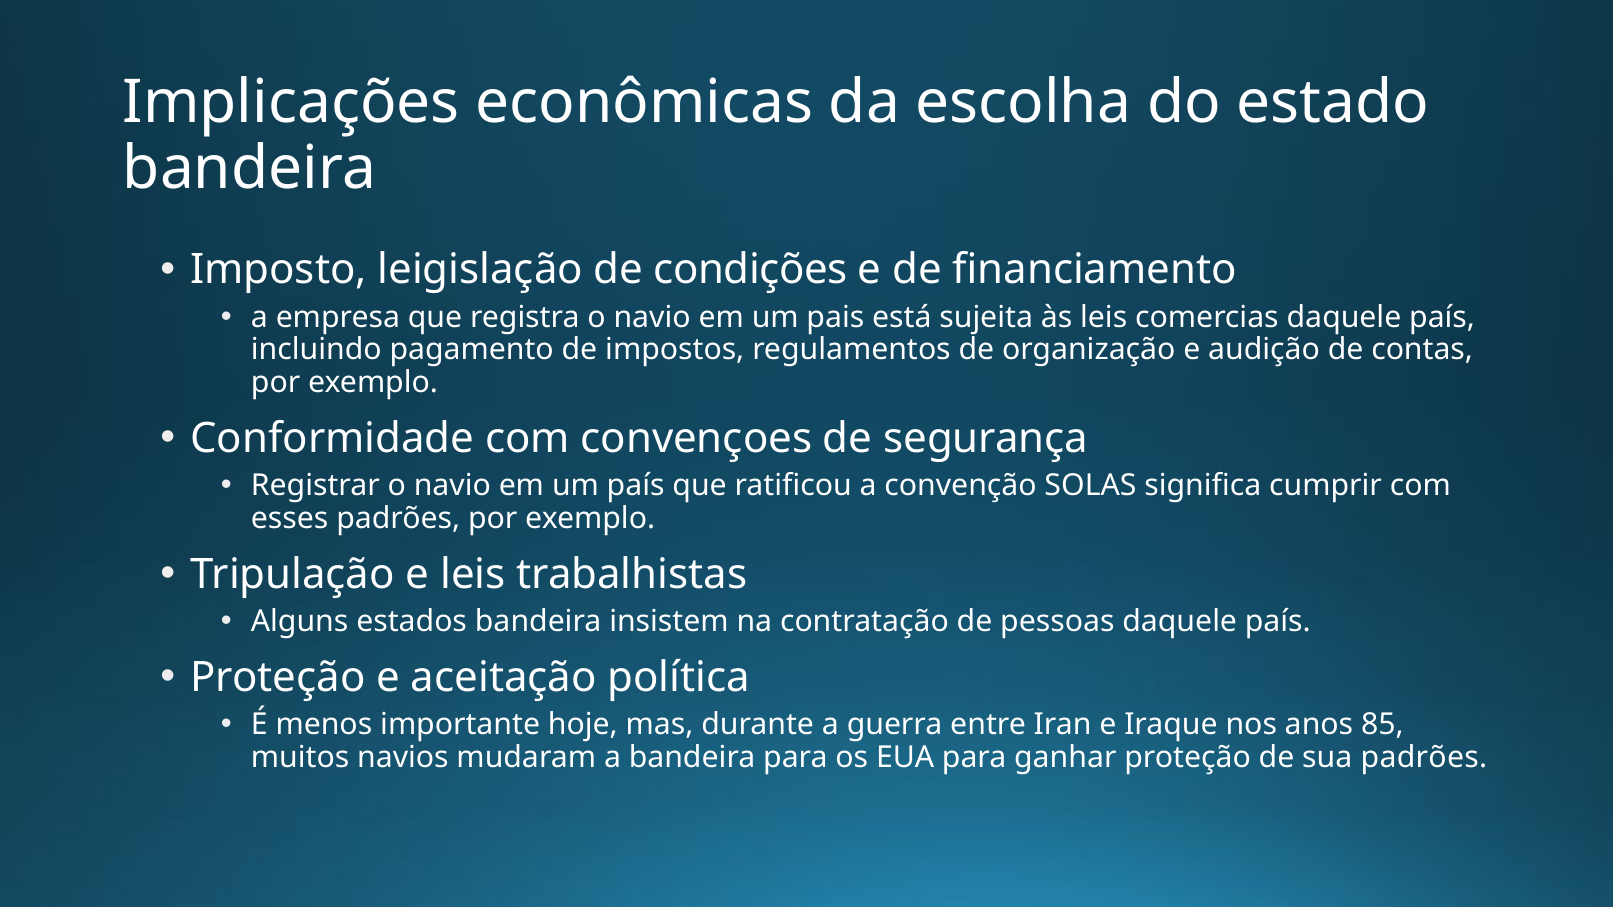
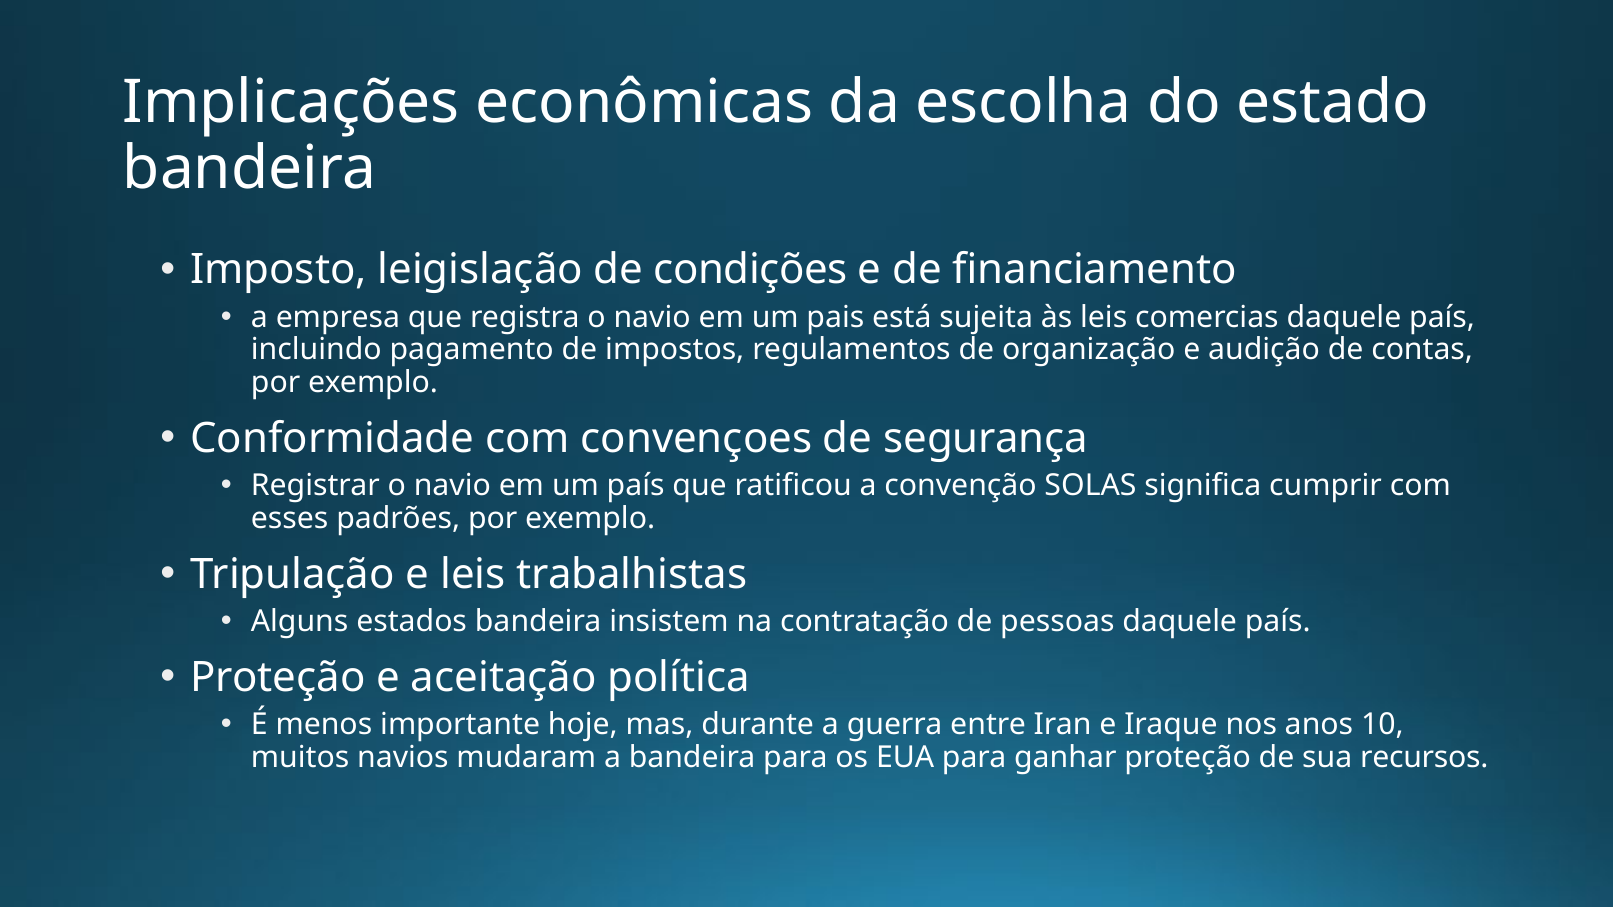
85: 85 -> 10
sua padrões: padrões -> recursos
